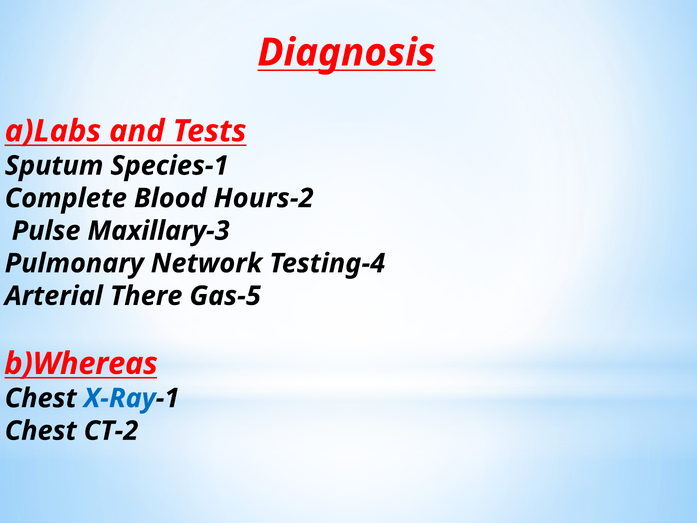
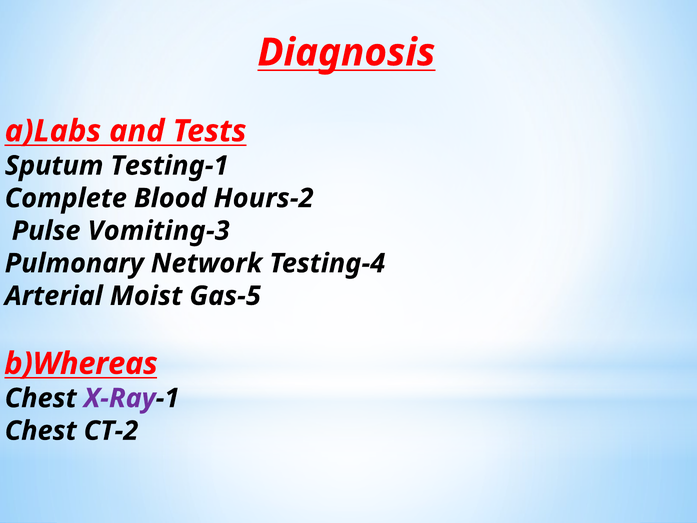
Species at (158, 166): Species -> Testing
Maxillary: Maxillary -> Vomiting
There: There -> Moist
X-Ray colour: blue -> purple
